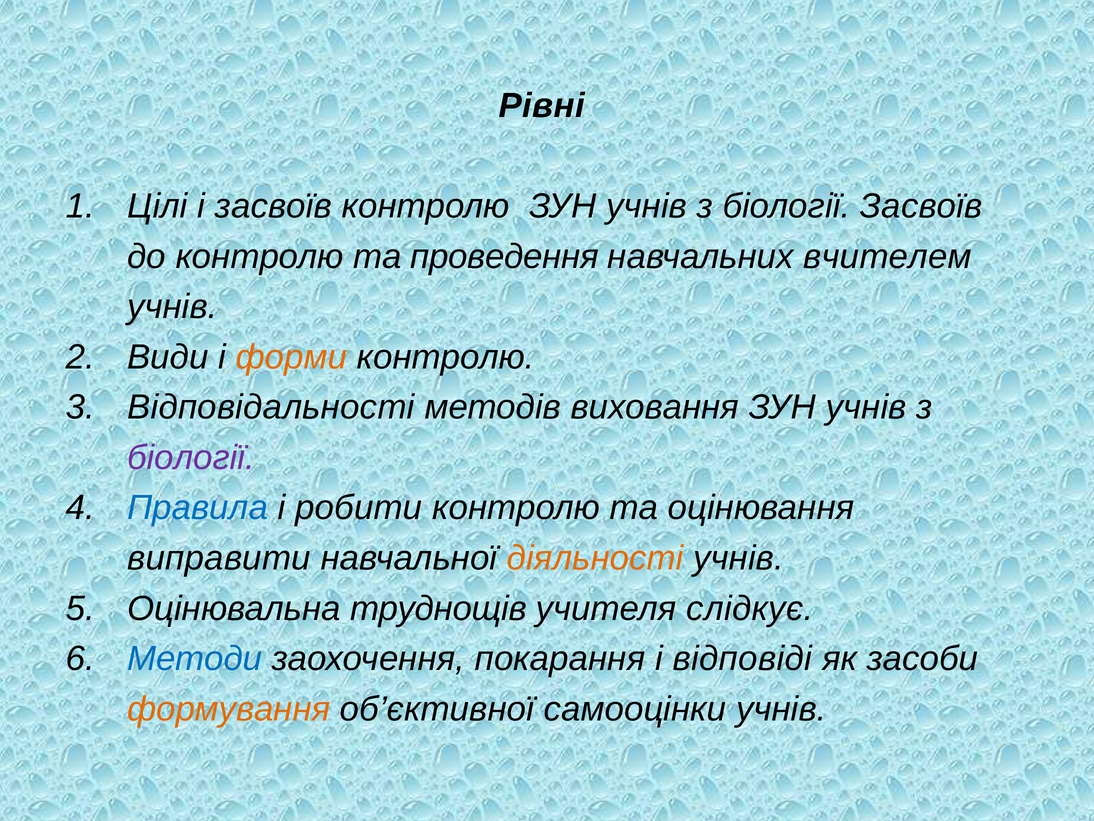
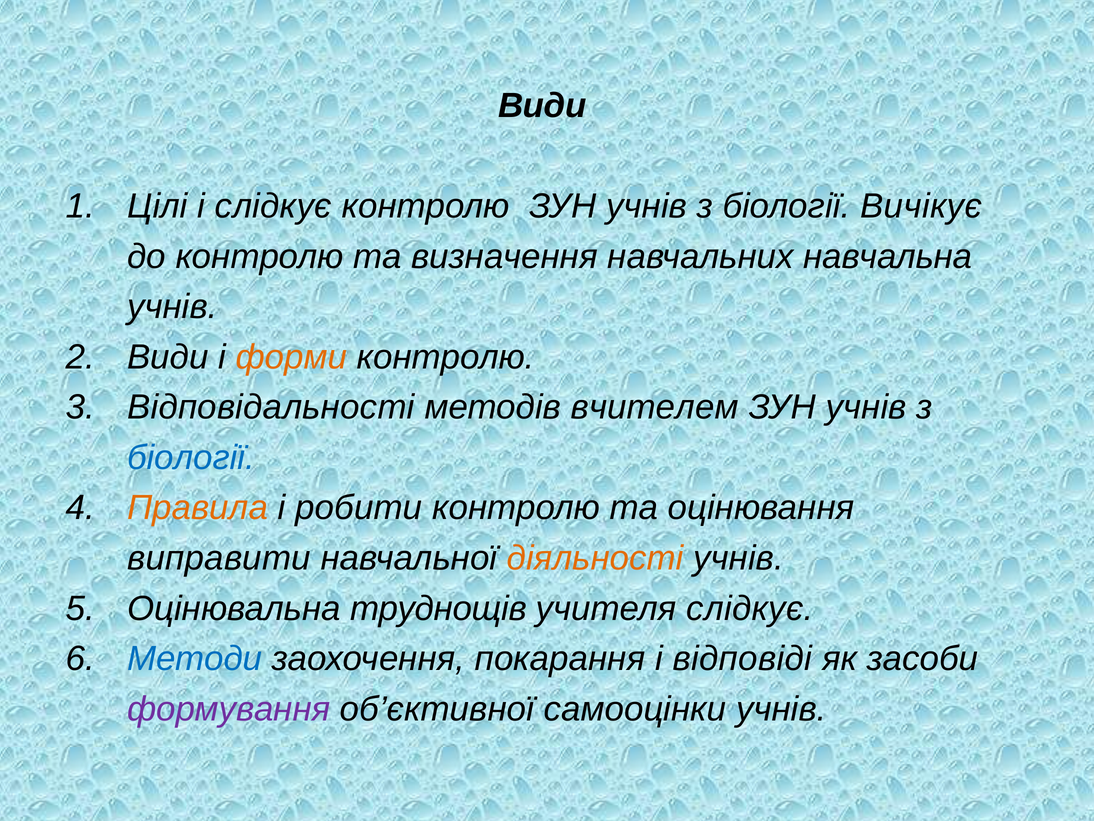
Рівні at (542, 106): Рівні -> Види
і засвоїв: засвоїв -> слідкує
біології Засвоїв: Засвоїв -> Вичікує
проведення: проведення -> визначення
вчителем: вчителем -> навчальна
виховання: виховання -> вчителем
біології at (191, 457) colour: purple -> blue
Правила colour: blue -> orange
формування colour: orange -> purple
